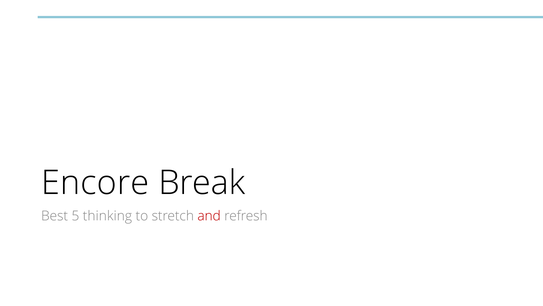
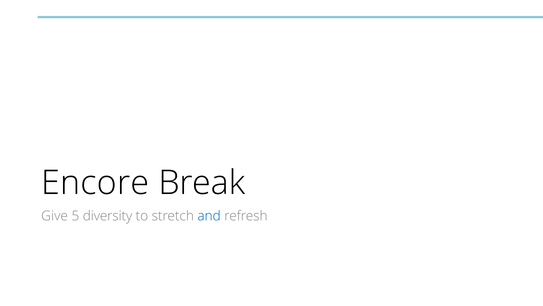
Best: Best -> Give
thinking: thinking -> diversity
and colour: red -> blue
